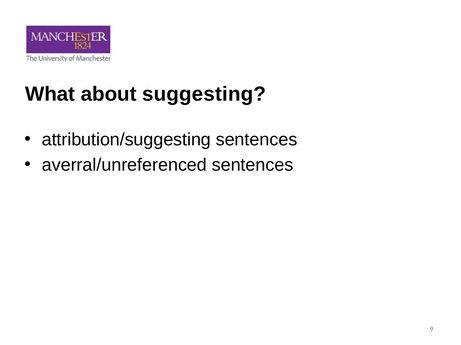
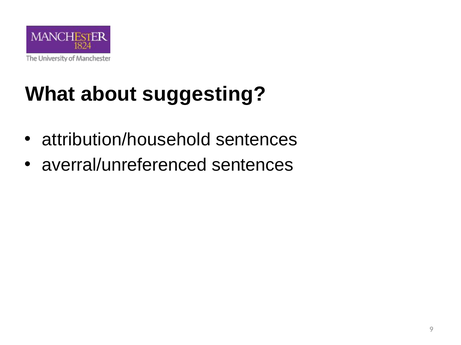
attribution/suggesting: attribution/suggesting -> attribution/household
